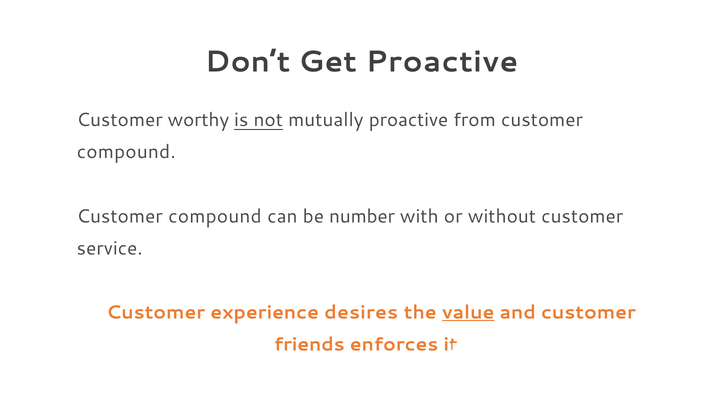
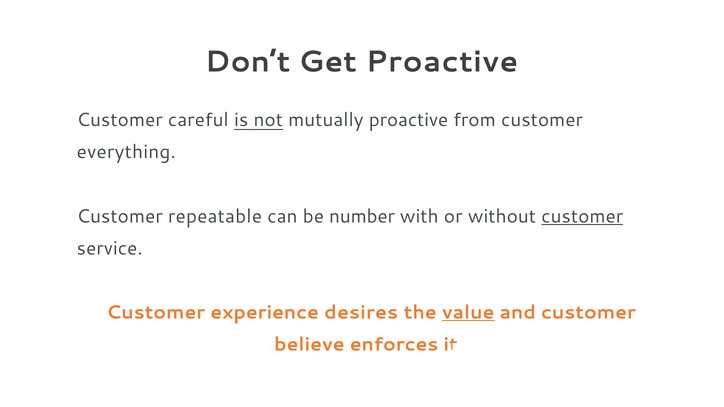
worthy: worthy -> careful
compound at (126, 152): compound -> everything
compound at (215, 216): compound -> repeatable
customer at (582, 216) underline: none -> present
friends: friends -> believe
